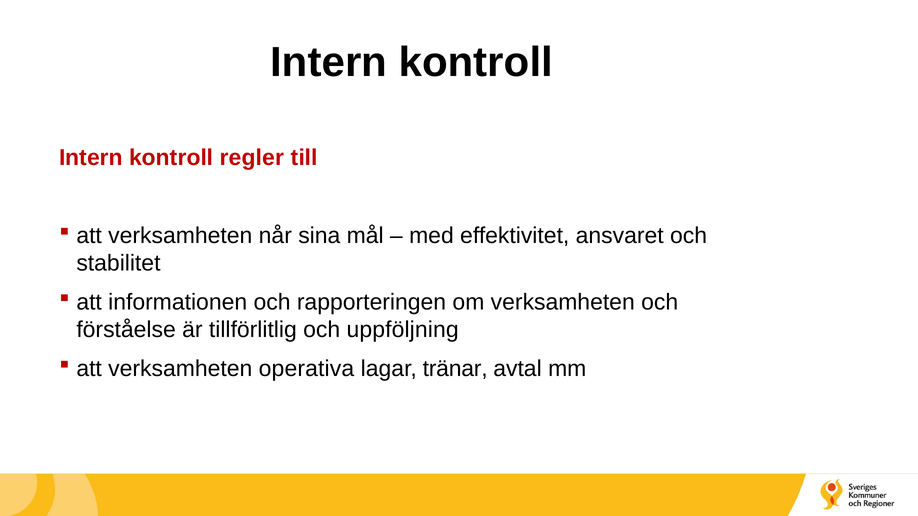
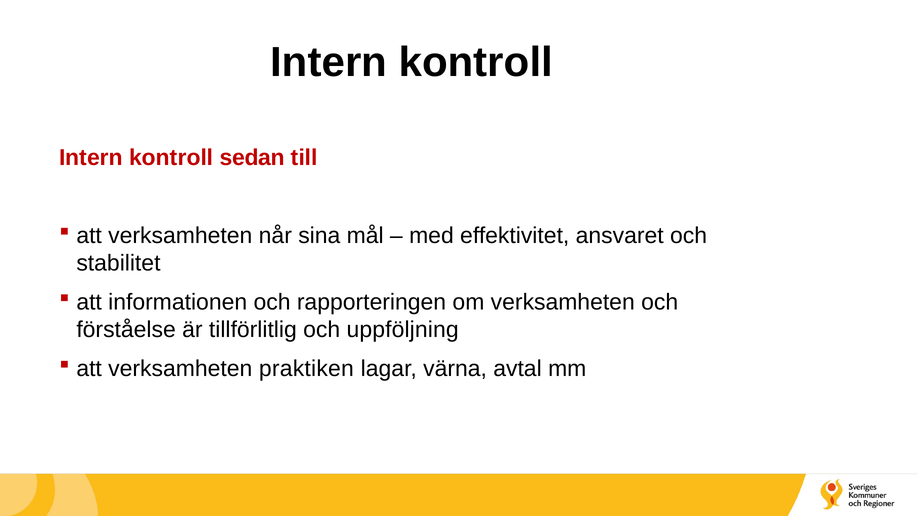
regler: regler -> sedan
operativa: operativa -> praktiken
tränar: tränar -> värna
